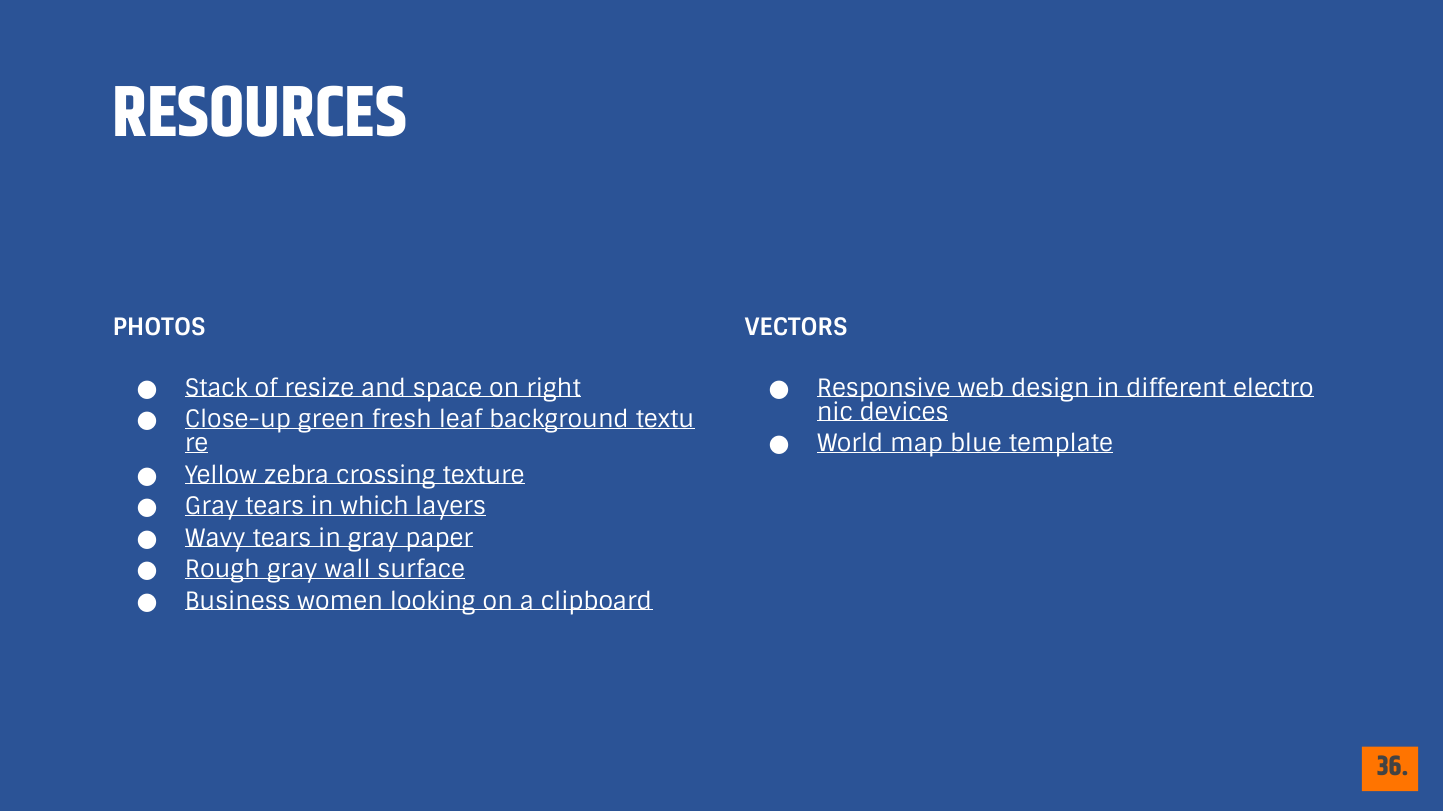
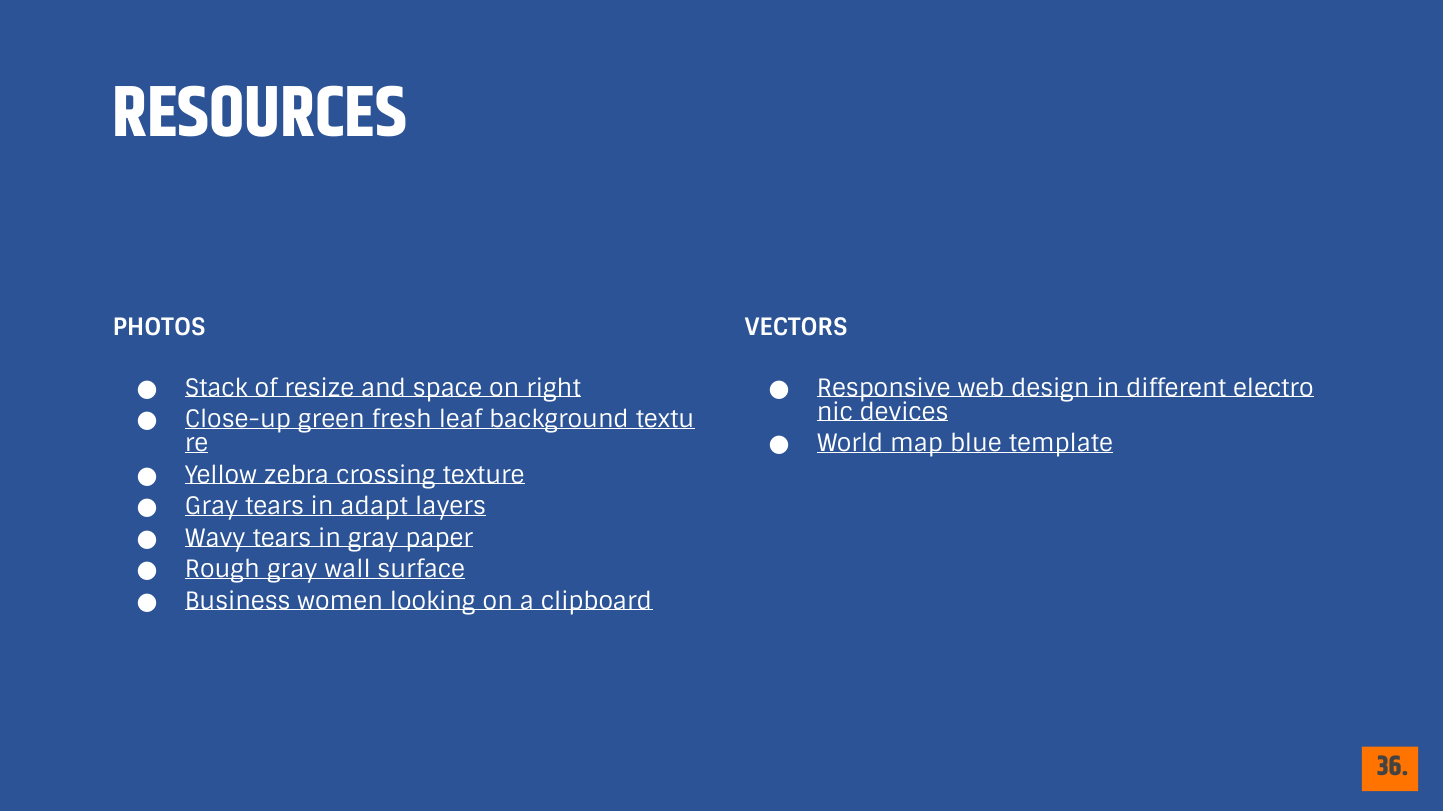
which: which -> adapt
